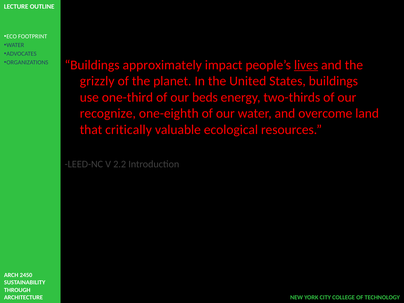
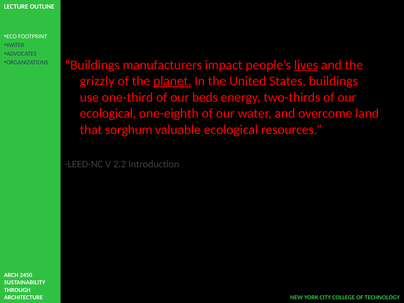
approximately: approximately -> manufacturers
planet underline: none -> present
recognize at (108, 113): recognize -> ecological
critically: critically -> sorghum
